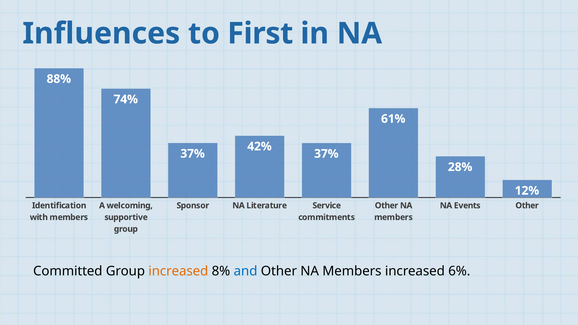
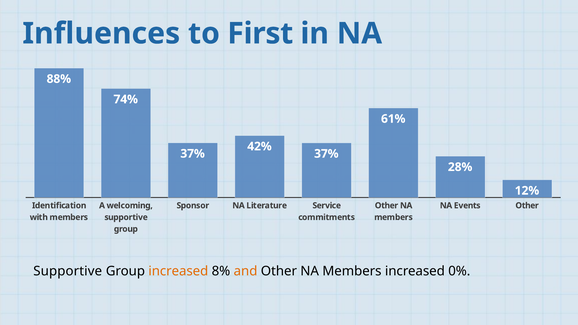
Committed at (68, 271): Committed -> Supportive
and colour: blue -> orange
6%: 6% -> 0%
